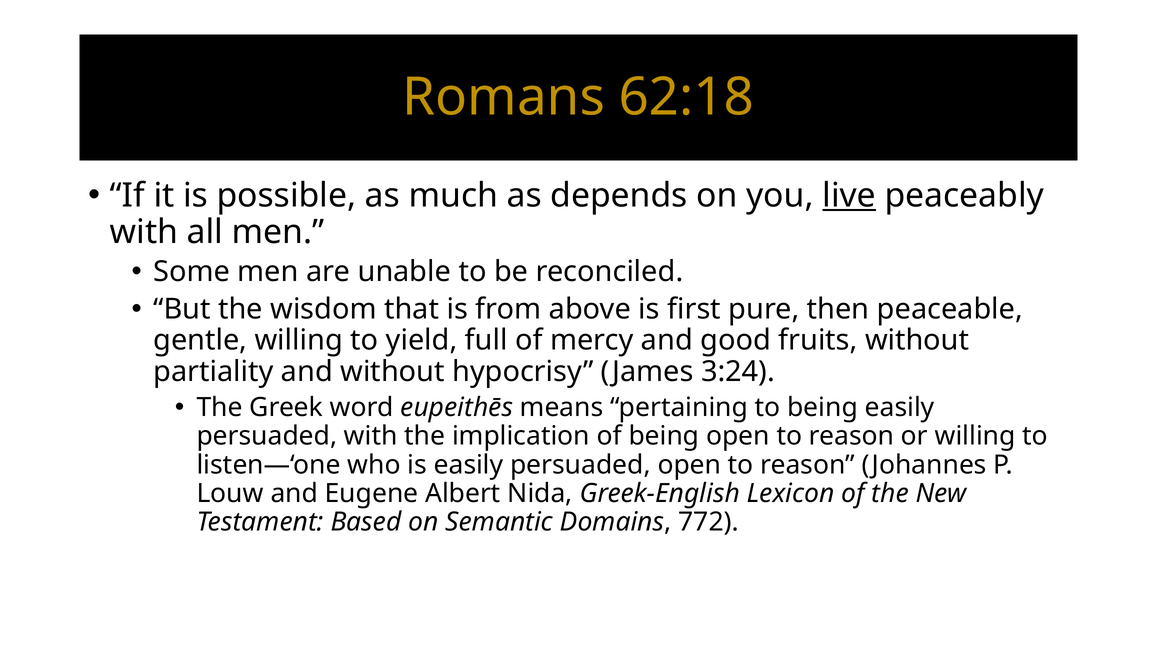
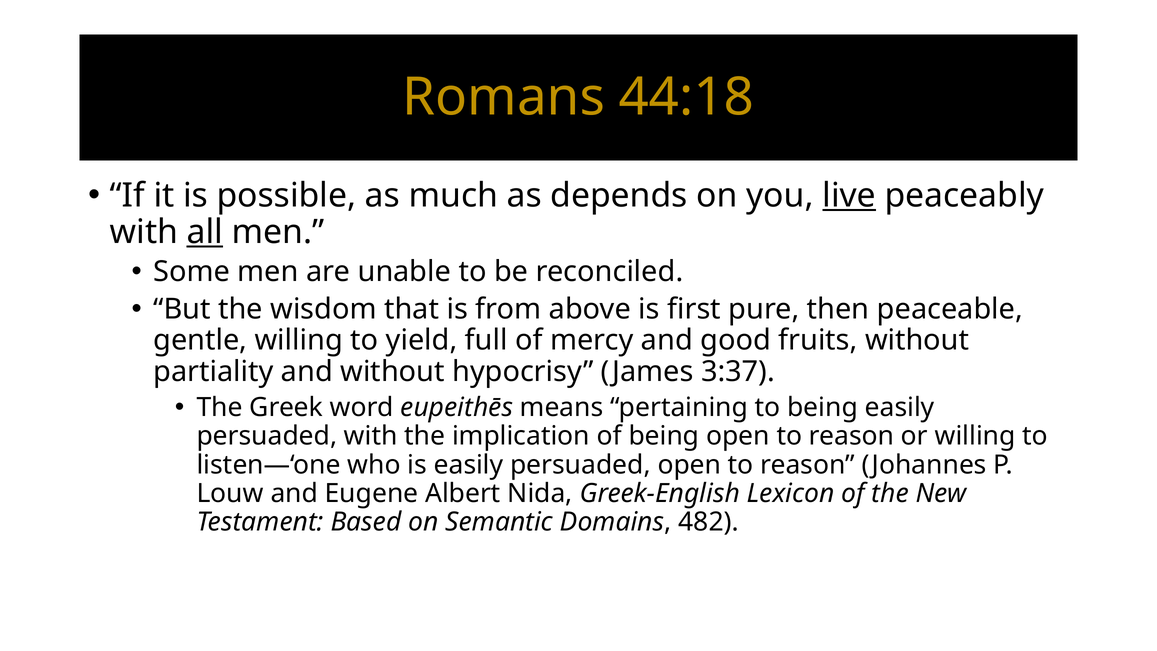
62:18: 62:18 -> 44:18
all underline: none -> present
3:24: 3:24 -> 3:37
772: 772 -> 482
